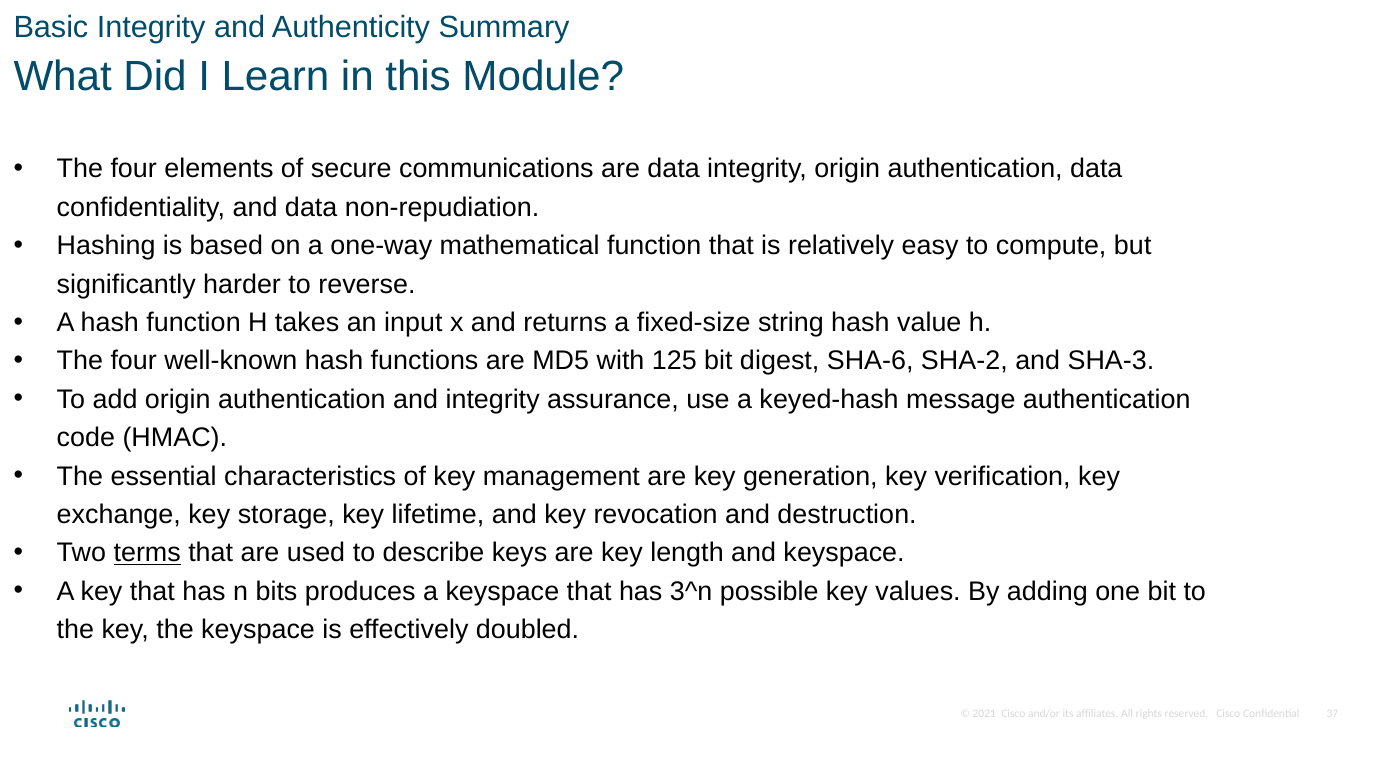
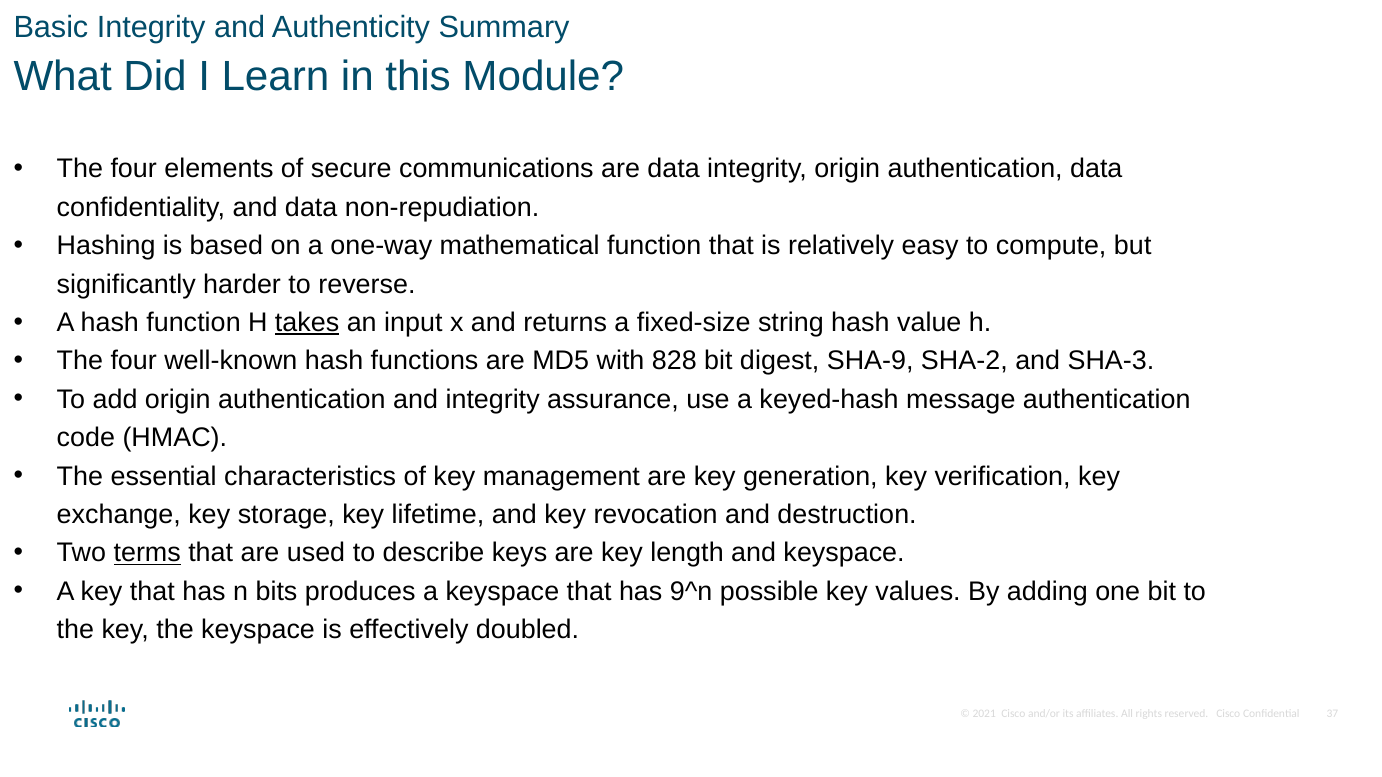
takes underline: none -> present
125: 125 -> 828
SHA-6: SHA-6 -> SHA-9
3^n: 3^n -> 9^n
